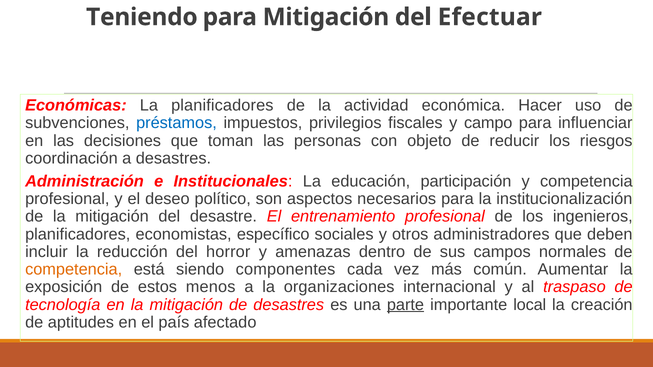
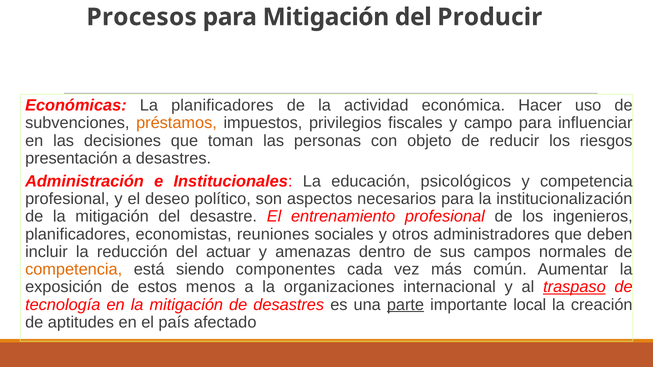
Teniendo: Teniendo -> Procesos
Efectuar: Efectuar -> Producir
préstamos colour: blue -> orange
coordinación: coordinación -> presentación
participación: participación -> psicológicos
específico: específico -> reuniones
horror: horror -> actuar
traspaso underline: none -> present
